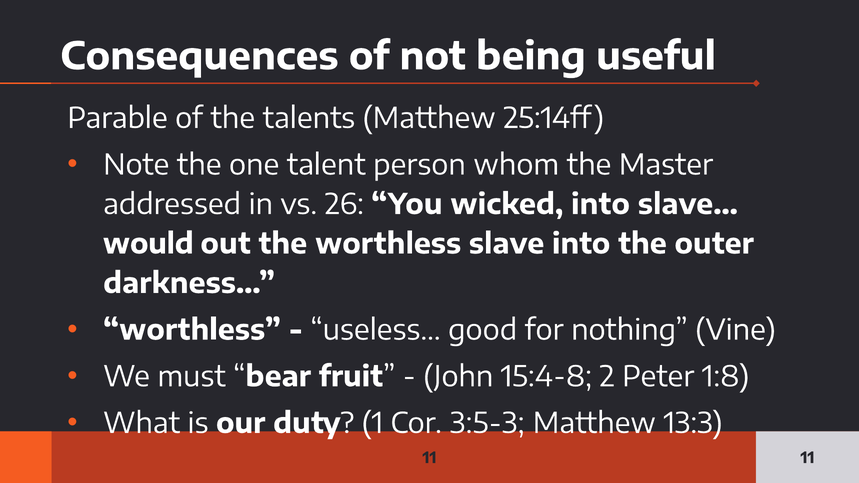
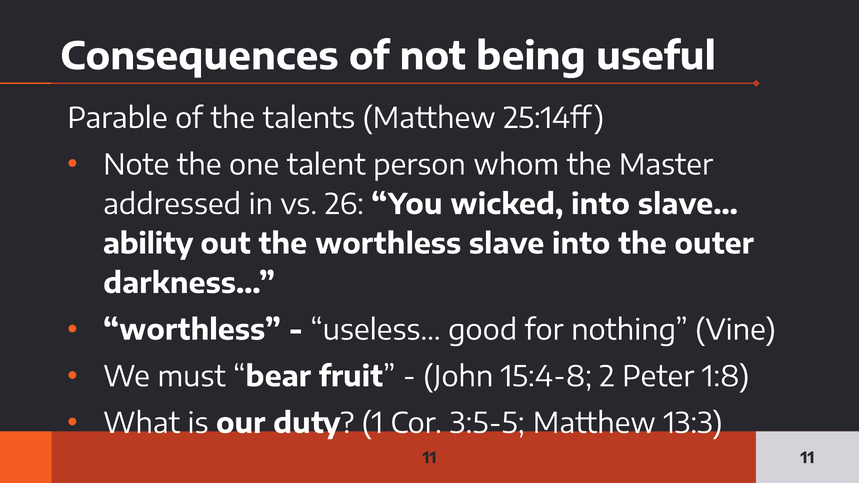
would: would -> ability
3:5-3: 3:5-3 -> 3:5-5
